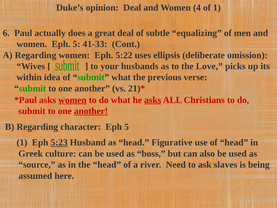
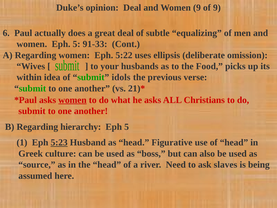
Women 4: 4 -> 9
of 1: 1 -> 9
41-33: 41-33 -> 91-33
Love: Love -> Food
submit what: what -> idols
asks at (153, 100) underline: present -> none
another at (91, 111) underline: present -> none
character: character -> hierarchy
